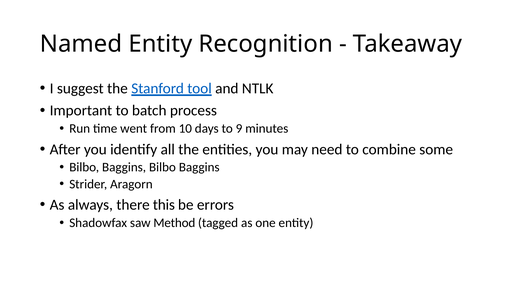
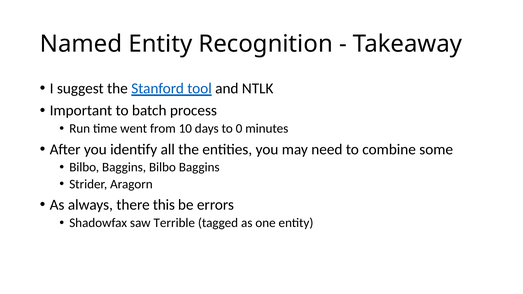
9: 9 -> 0
Method: Method -> Terrible
